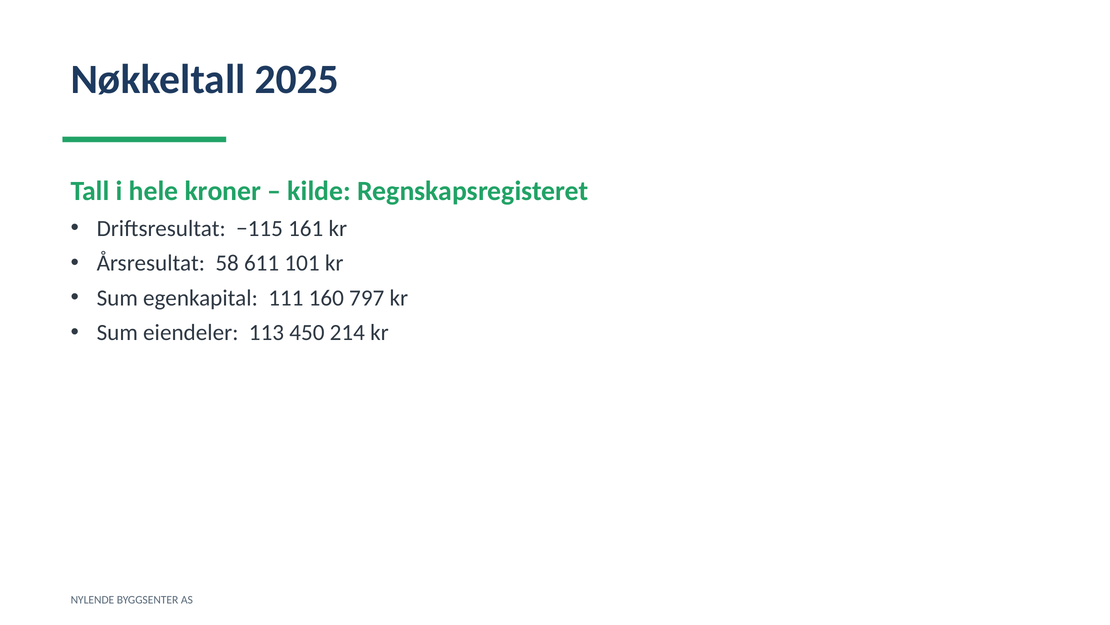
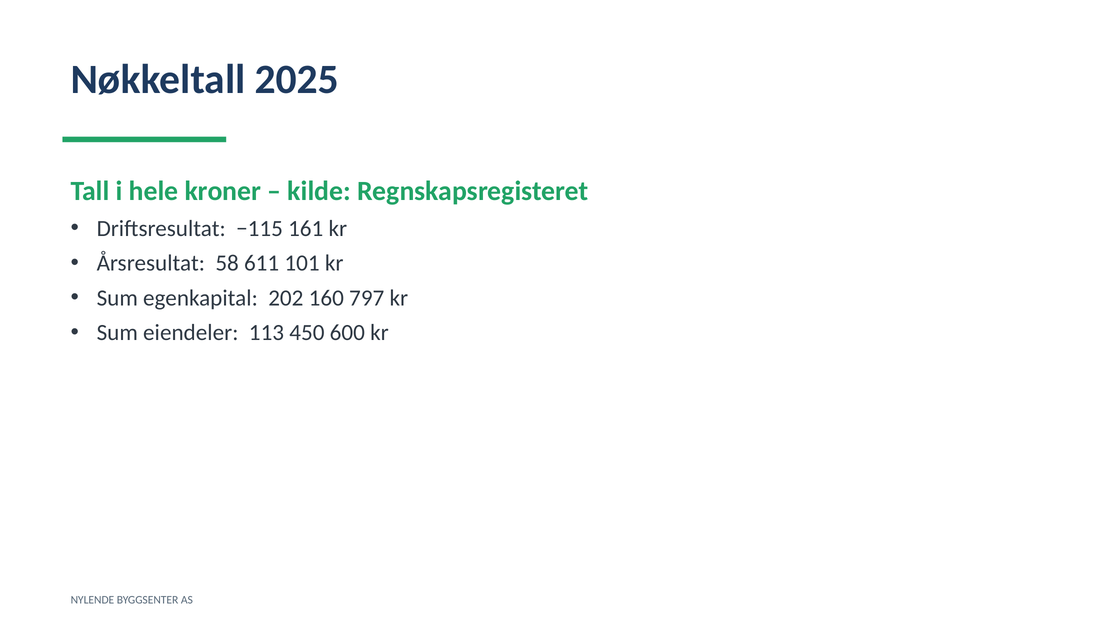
111: 111 -> 202
214: 214 -> 600
